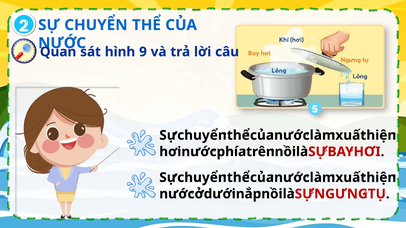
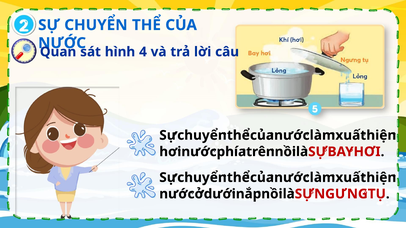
9: 9 -> 4
